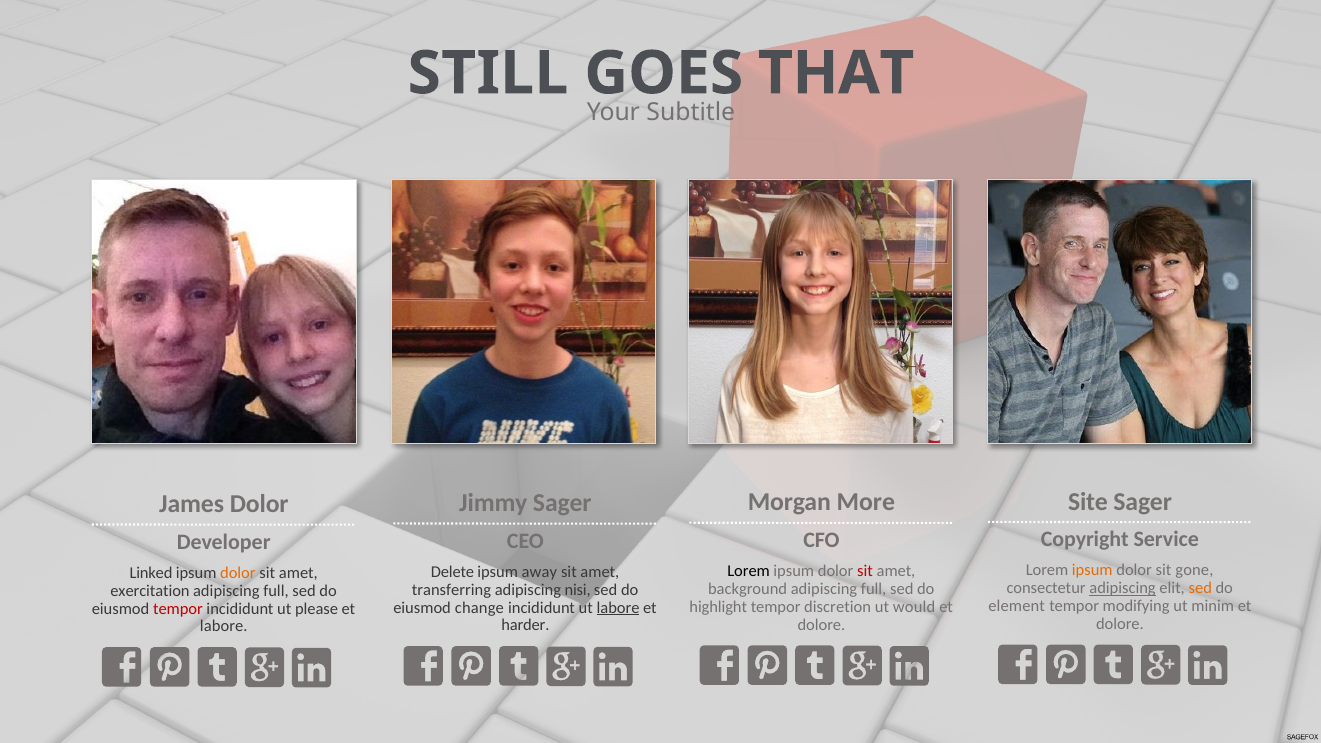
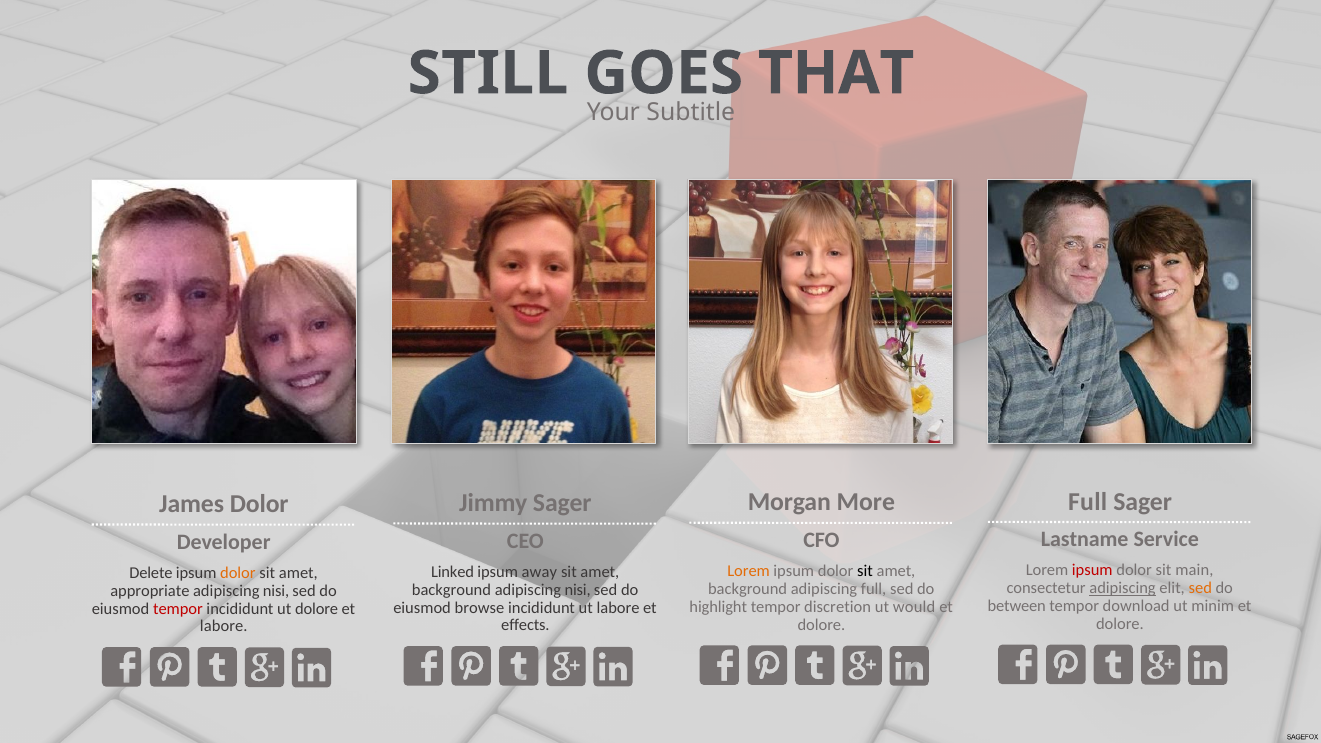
Site at (1088, 502): Site -> Full
Copyright: Copyright -> Lastname
ipsum at (1092, 571) colour: orange -> red
gone: gone -> main
Lorem at (749, 571) colour: black -> orange
sit at (865, 571) colour: red -> black
Delete: Delete -> Linked
Linked: Linked -> Delete
transferring at (451, 590): transferring -> background
exercitation: exercitation -> appropriate
full at (276, 591): full -> nisi
element: element -> between
modifying: modifying -> download
change: change -> browse
labore at (618, 608) underline: present -> none
ut please: please -> dolore
harder: harder -> effects
